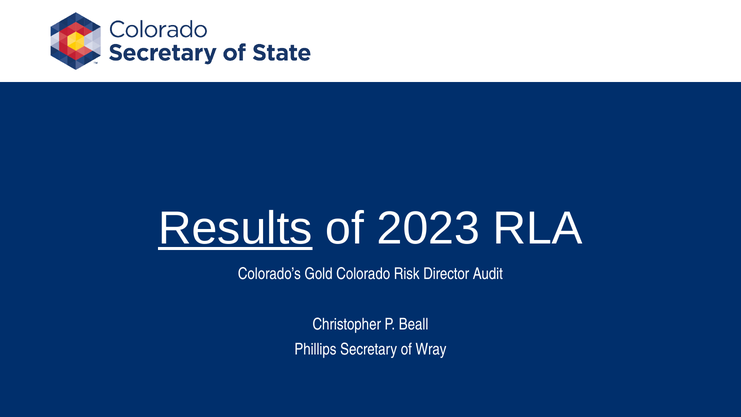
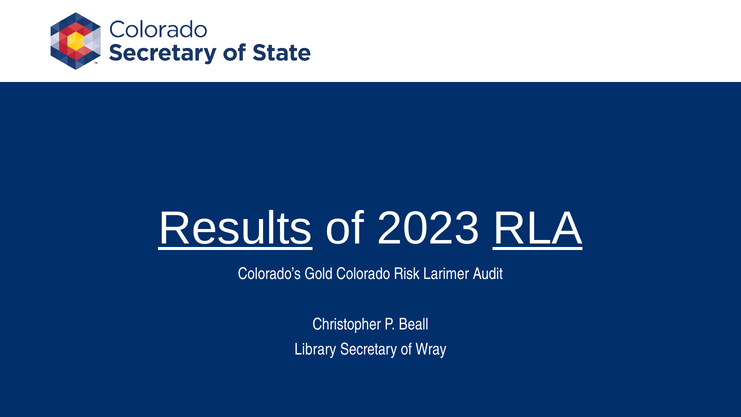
RLA underline: none -> present
Director: Director -> Larimer
Phillips: Phillips -> Library
